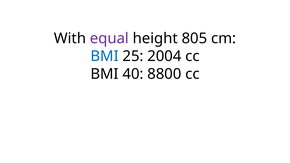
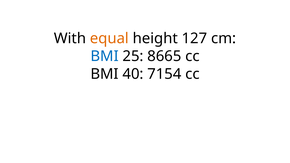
equal colour: purple -> orange
805: 805 -> 127
2004: 2004 -> 8665
8800: 8800 -> 7154
